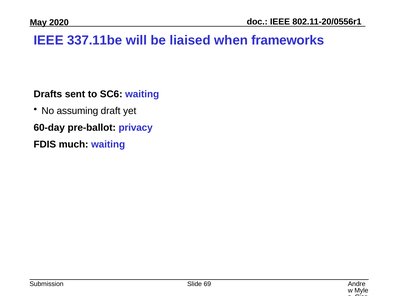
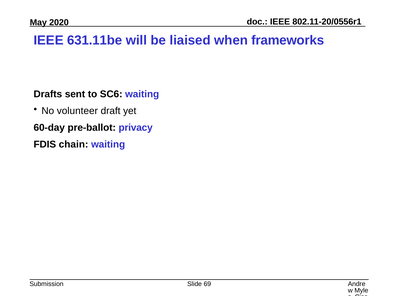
337.11be: 337.11be -> 631.11be
assuming: assuming -> volunteer
much: much -> chain
